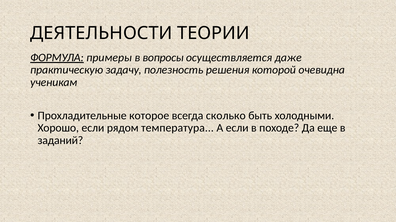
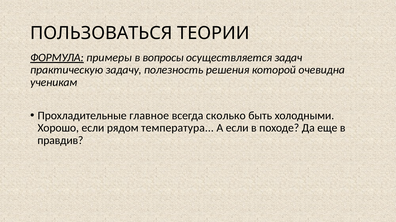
ДЕЯТЕЛЬНОСТИ: ДЕЯТЕЛЬНОСТИ -> ПОЛЬЗОВАТЬСЯ
даже: даже -> задач
которое: которое -> главное
заданий: заданий -> правдив
